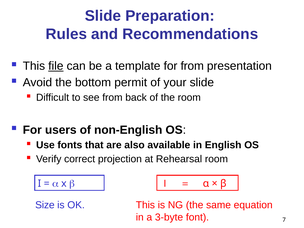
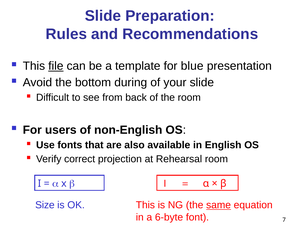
for from: from -> blue
permit: permit -> during
same underline: none -> present
3-byte: 3-byte -> 6-byte
